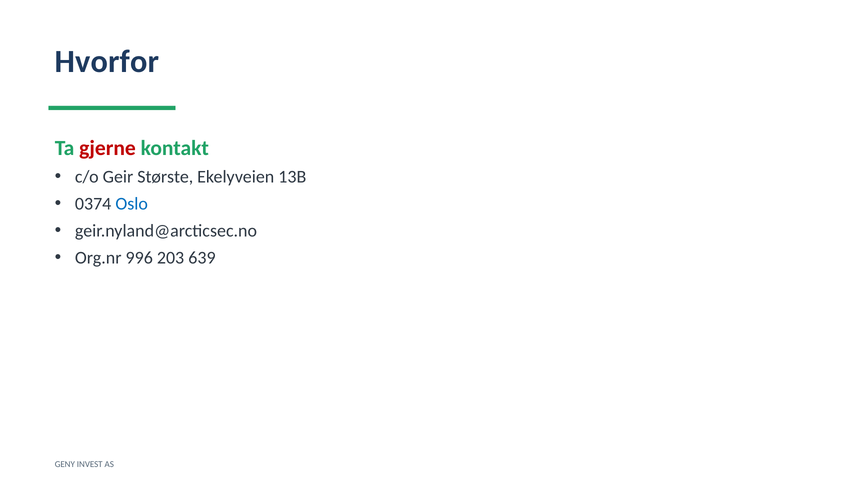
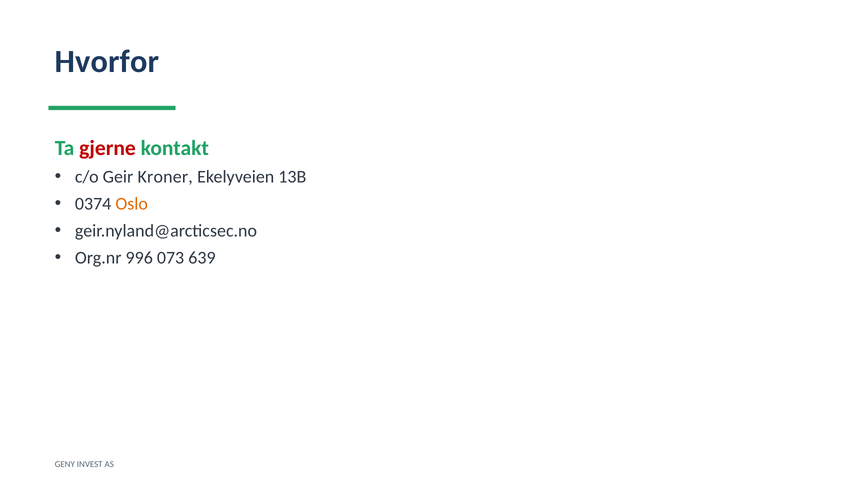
Største: Største -> Kroner
Oslo colour: blue -> orange
203: 203 -> 073
